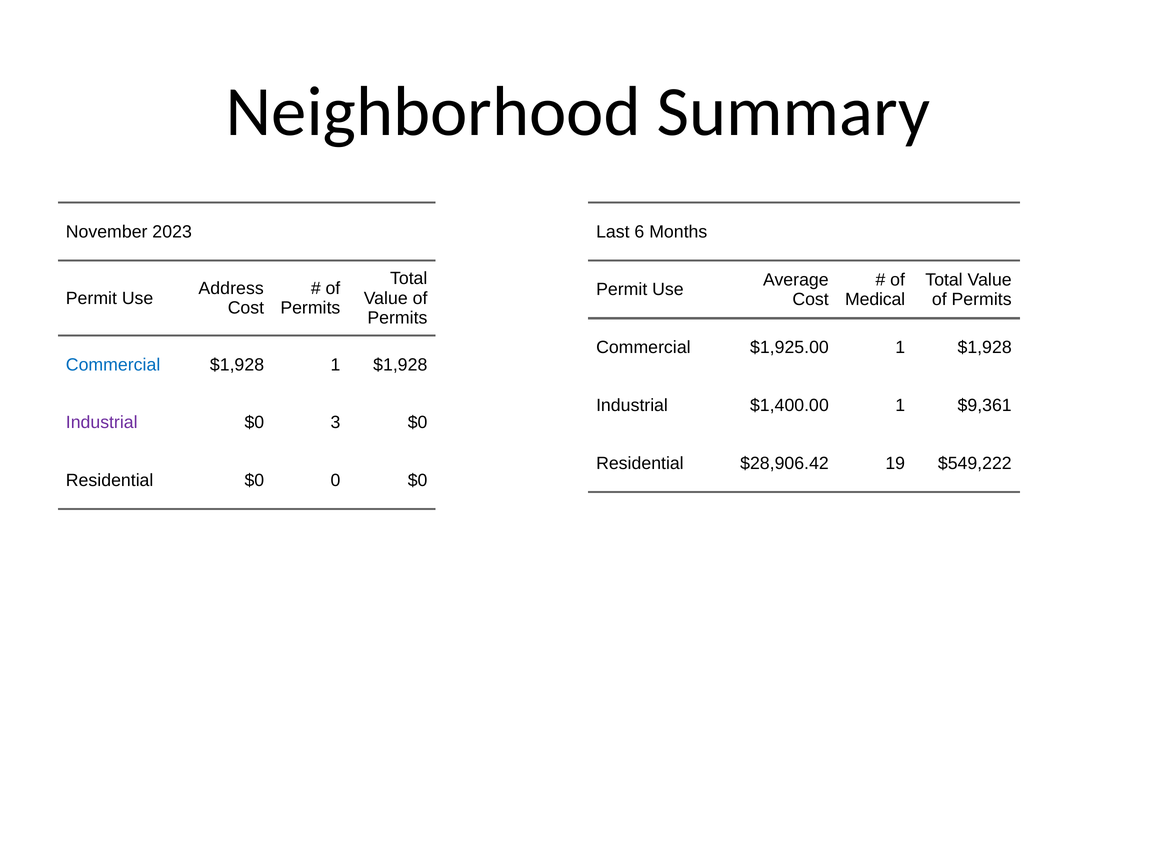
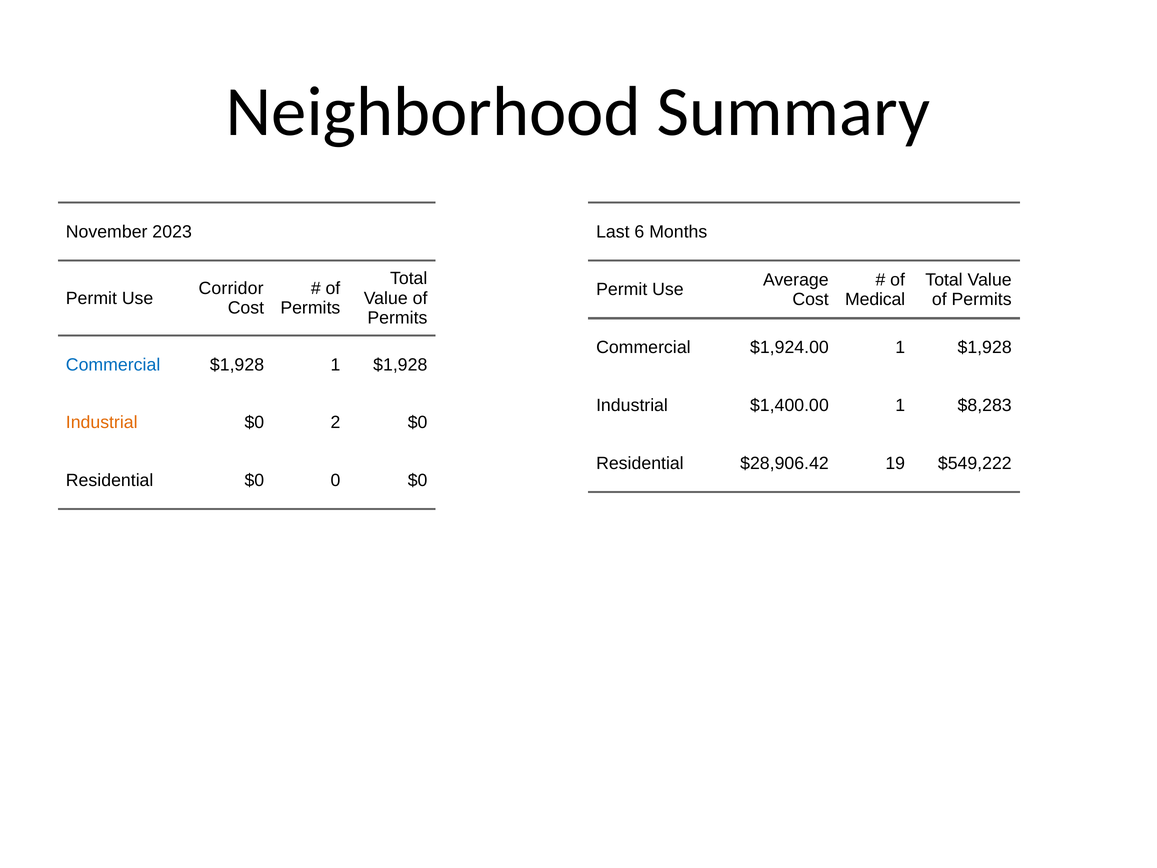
Address: Address -> Corridor
$1,925.00: $1,925.00 -> $1,924.00
$9,361: $9,361 -> $8,283
Industrial at (102, 423) colour: purple -> orange
3: 3 -> 2
